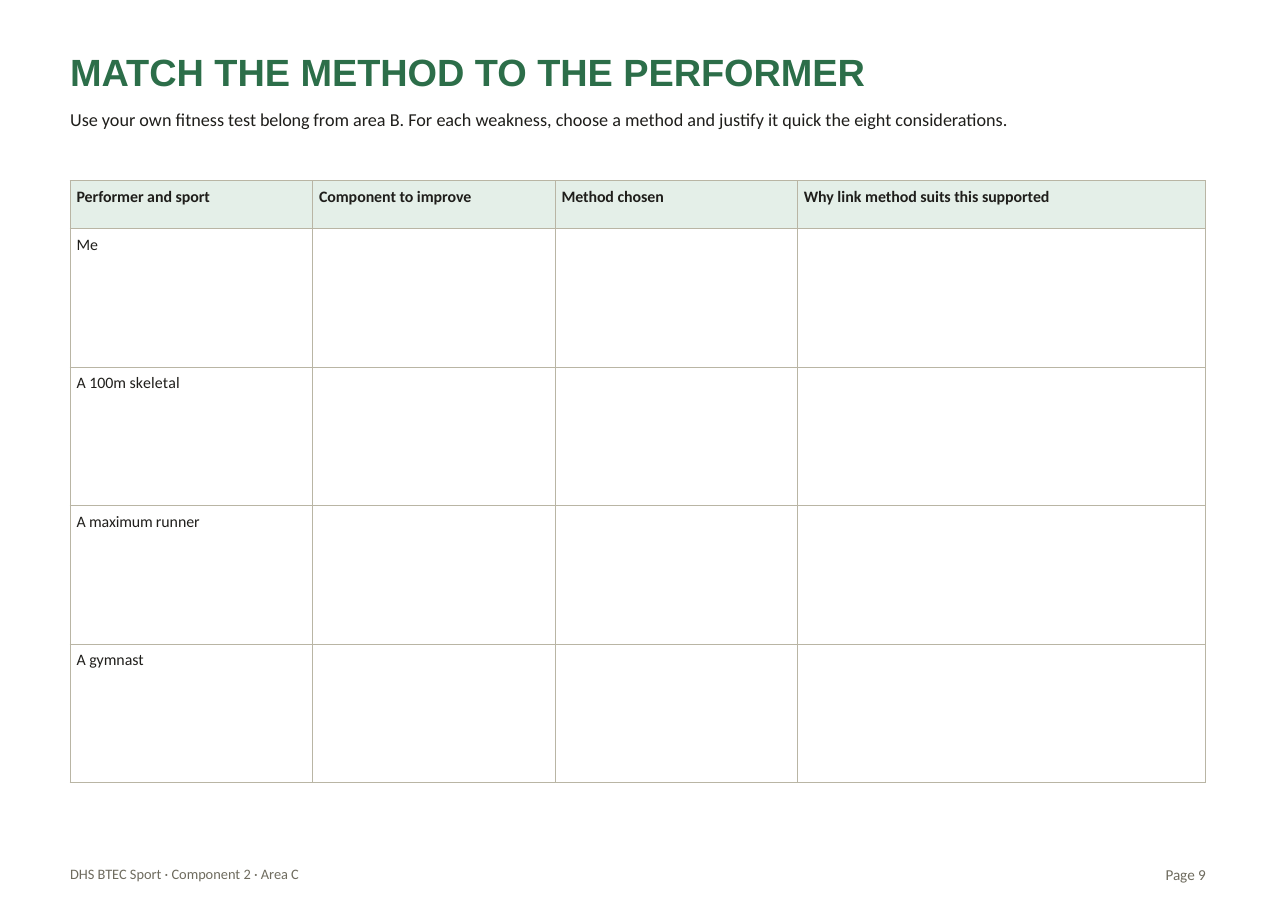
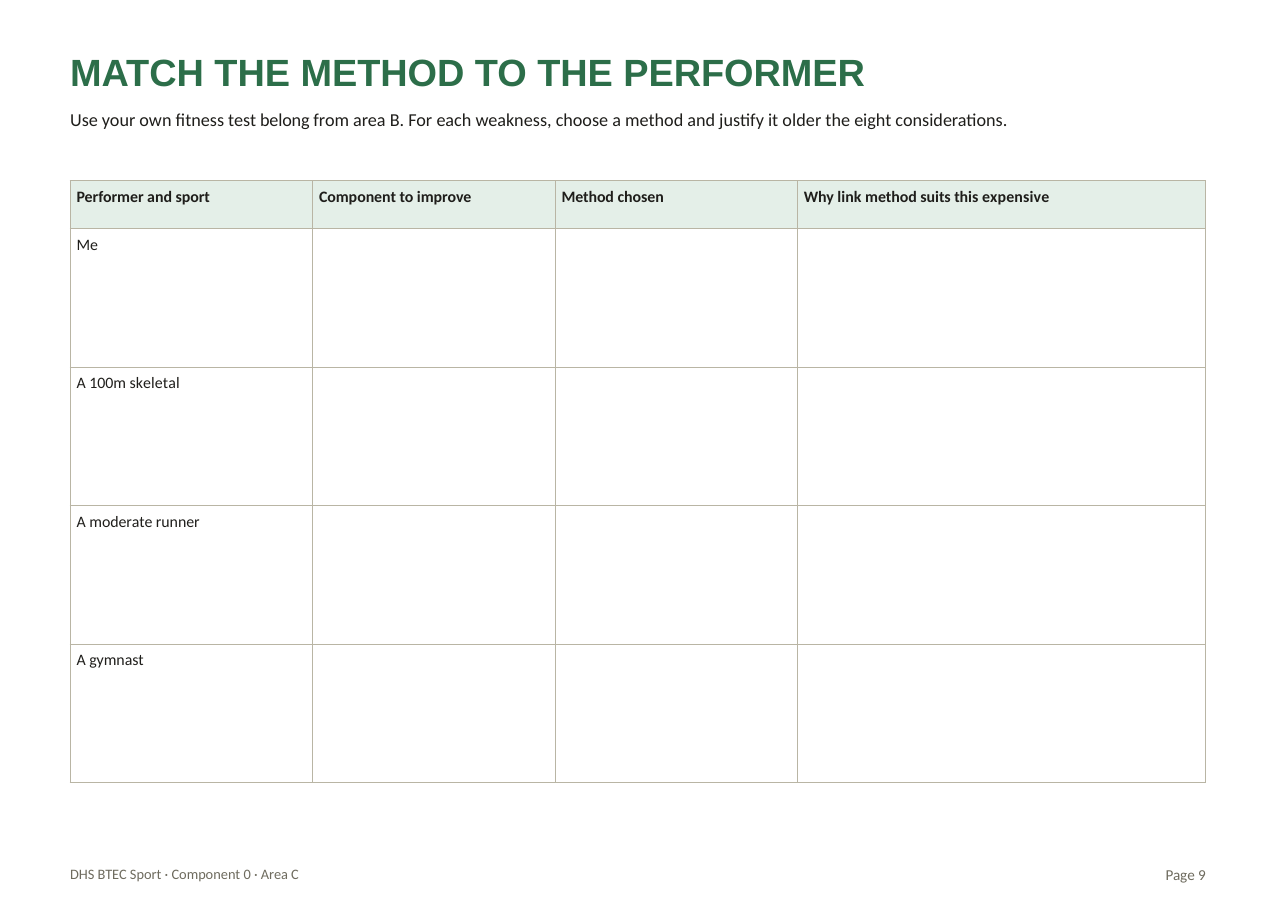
quick: quick -> older
supported: supported -> expensive
maximum: maximum -> moderate
2: 2 -> 0
